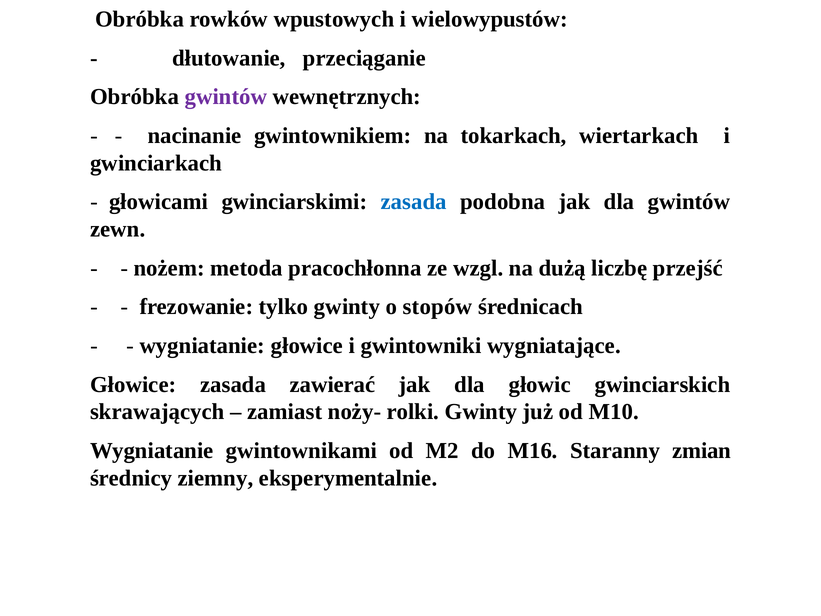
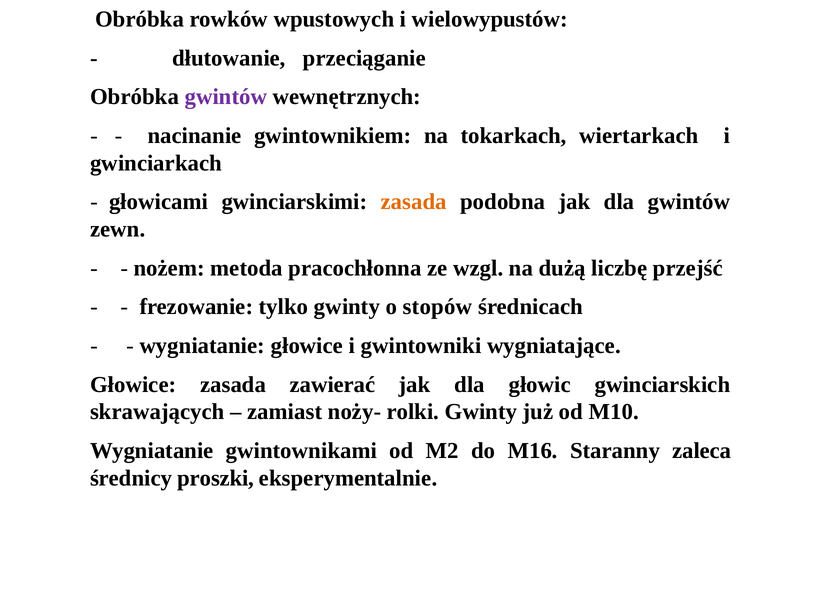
zasada at (414, 202) colour: blue -> orange
zmian: zmian -> zaleca
ziemny: ziemny -> proszki
